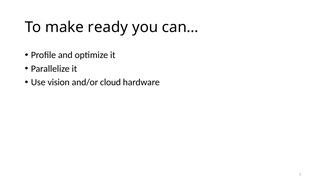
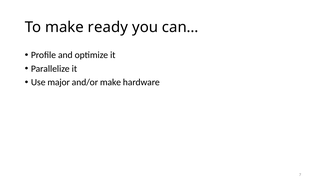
vision: vision -> major
and/or cloud: cloud -> make
